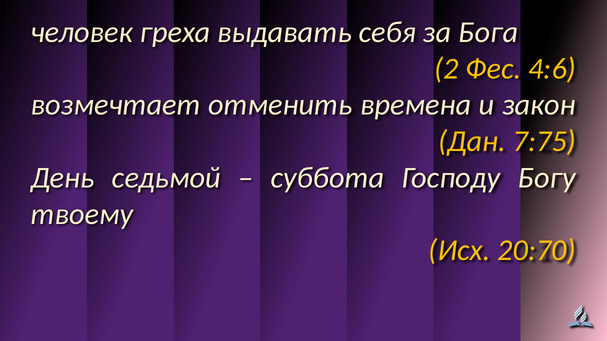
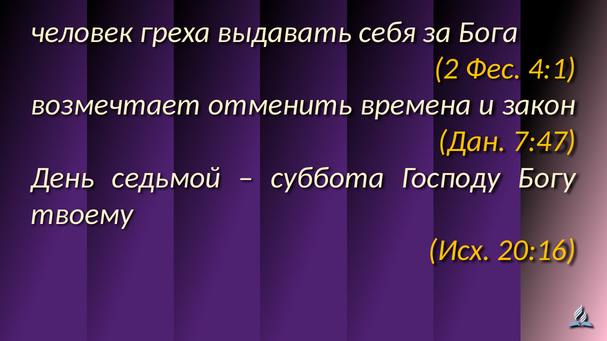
4:6: 4:6 -> 4:1
7:75: 7:75 -> 7:47
20:70: 20:70 -> 20:16
